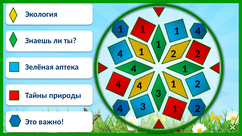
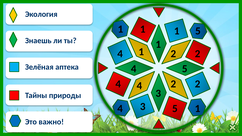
4 at (198, 31): 4 -> 5
1 at (185, 69): 1 -> 5
1 at (173, 84): 1 -> 2
3 1: 1 -> 5
4 2: 2 -> 1
